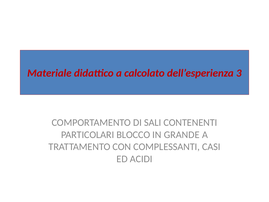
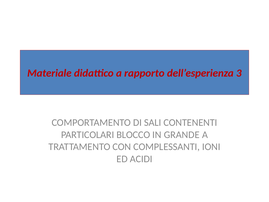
calcolato: calcolato -> rapporto
CASI: CASI -> IONI
